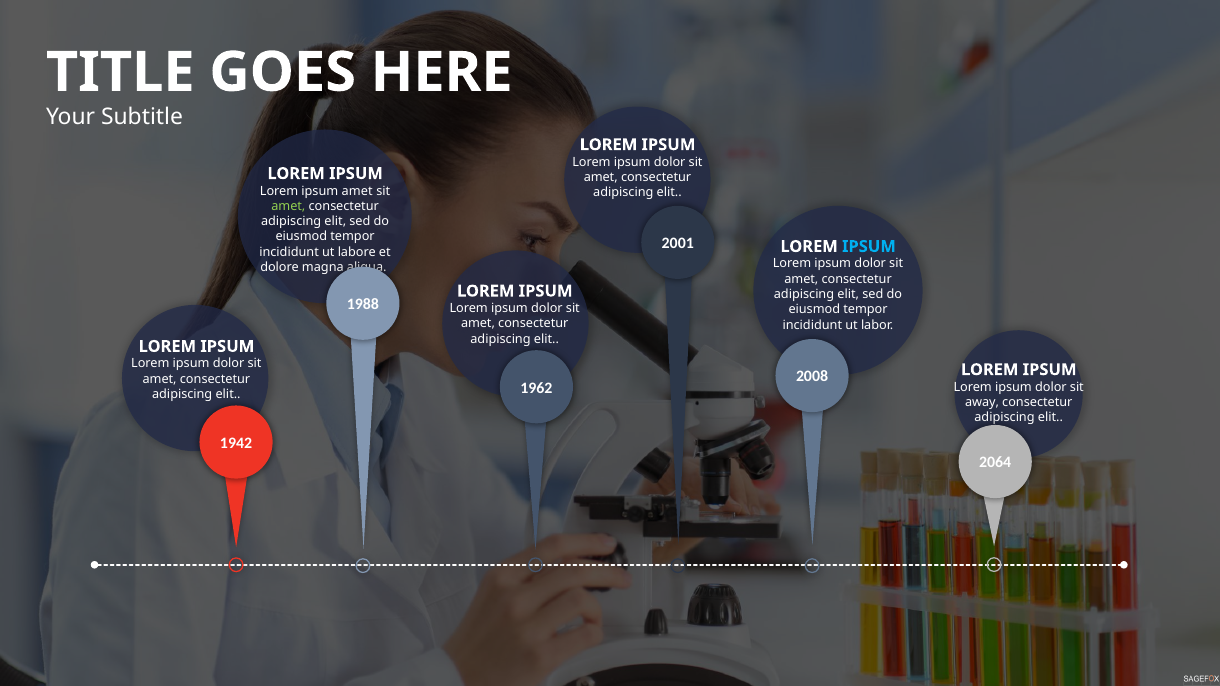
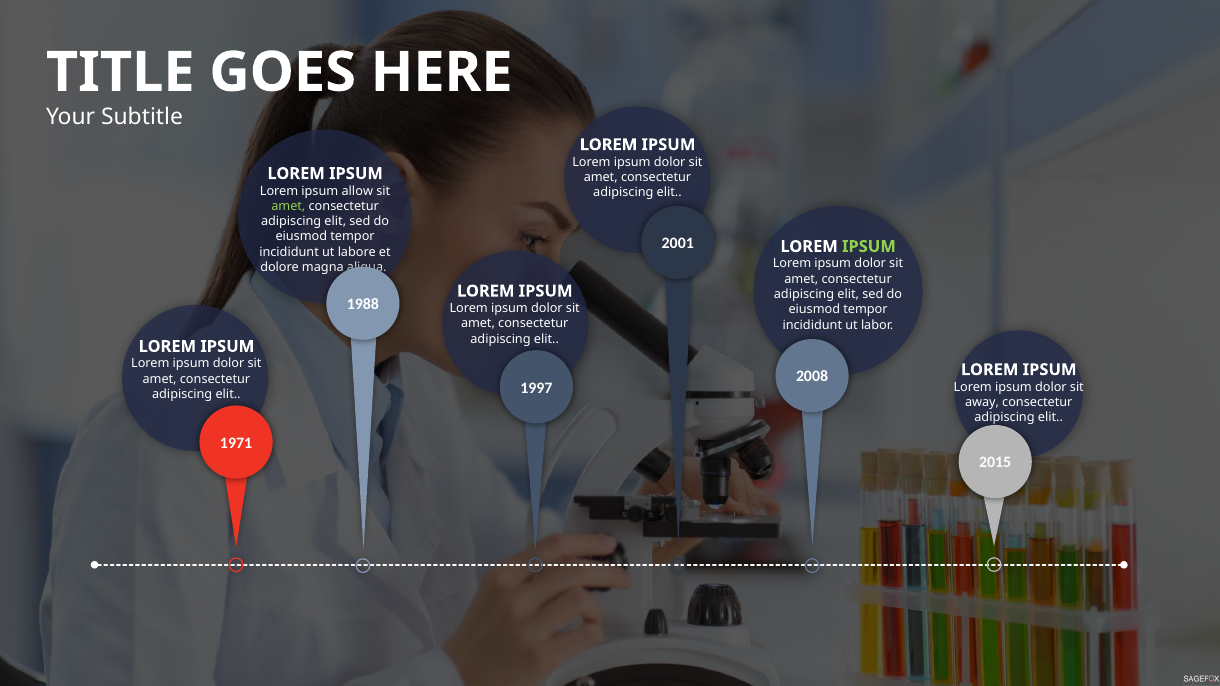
ipsum amet: amet -> allow
IPSUM at (869, 247) colour: light blue -> light green
1962: 1962 -> 1997
1942: 1942 -> 1971
2064: 2064 -> 2015
